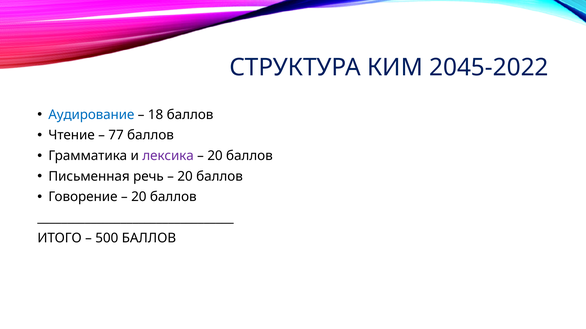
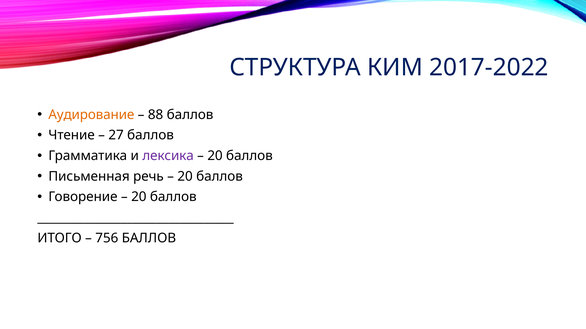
2045-2022: 2045-2022 -> 2017-2022
Аудирование colour: blue -> orange
18: 18 -> 88
77: 77 -> 27
500: 500 -> 756
